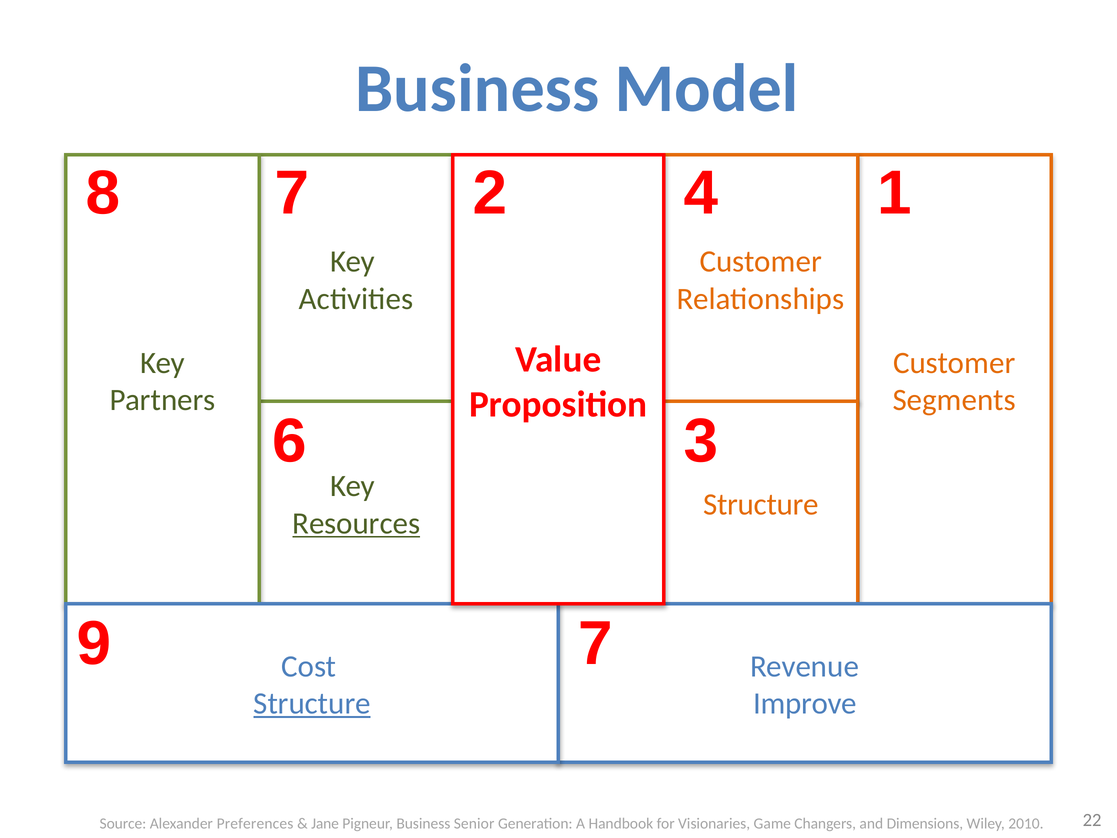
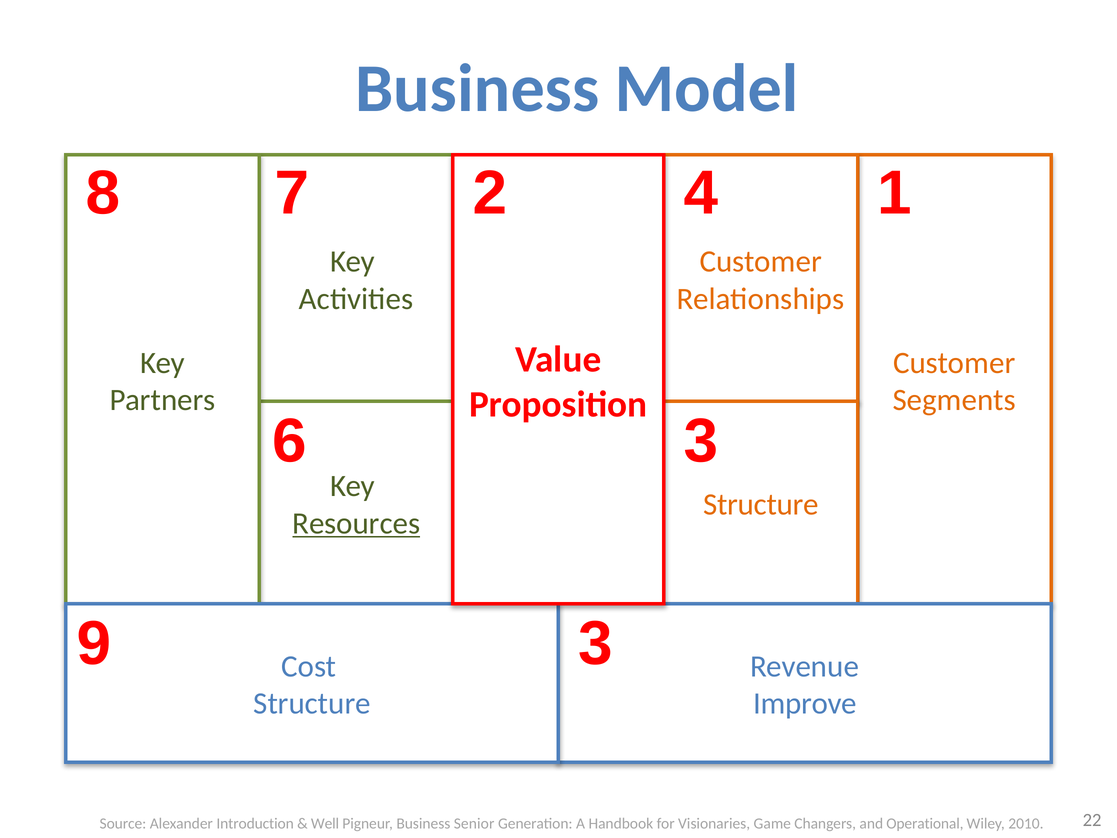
9 7: 7 -> 3
Structure at (312, 704) underline: present -> none
Preferences: Preferences -> Introduction
Jane: Jane -> Well
Dimensions: Dimensions -> Operational
